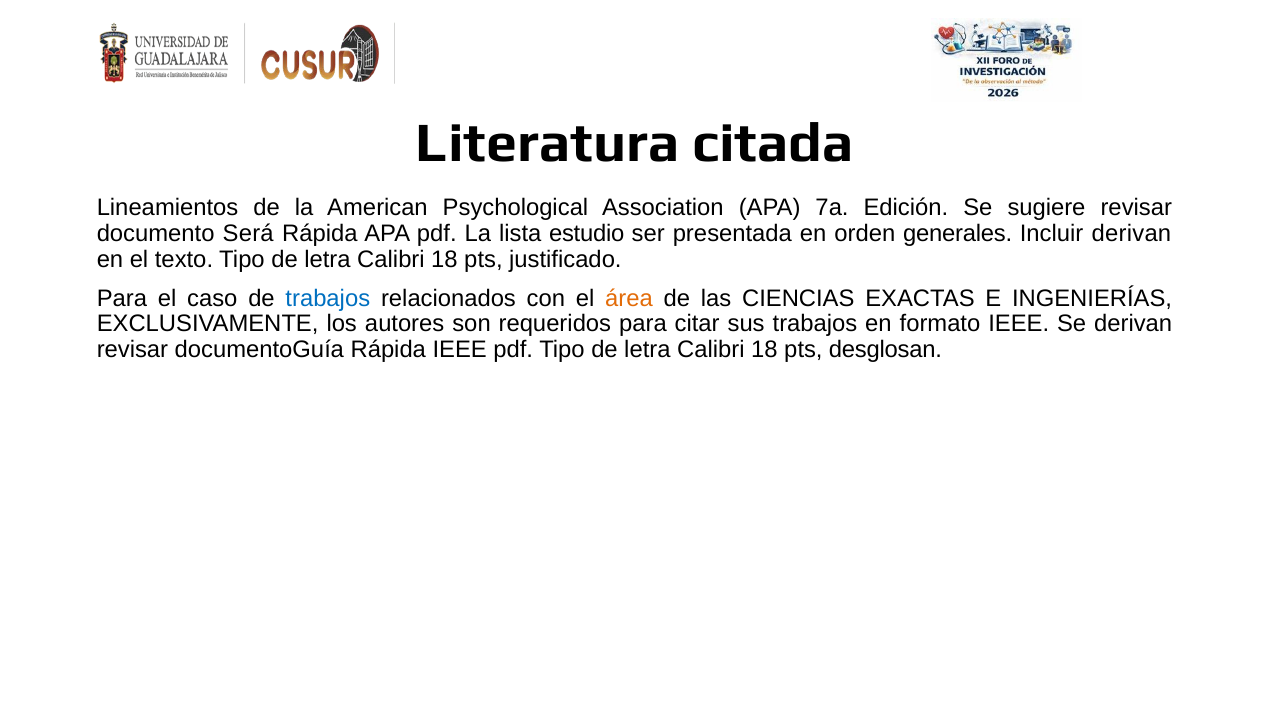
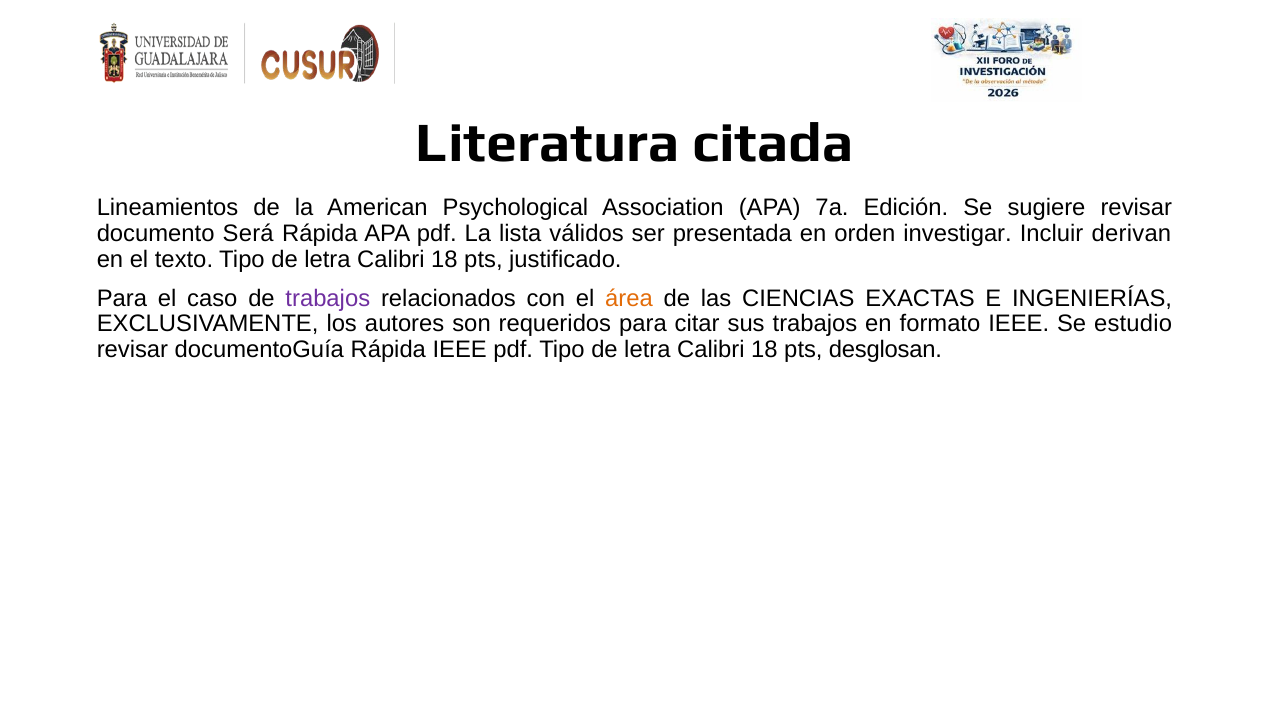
estudio: estudio -> válidos
generales: generales -> investigar
trabajos at (328, 298) colour: blue -> purple
Se derivan: derivan -> estudio
